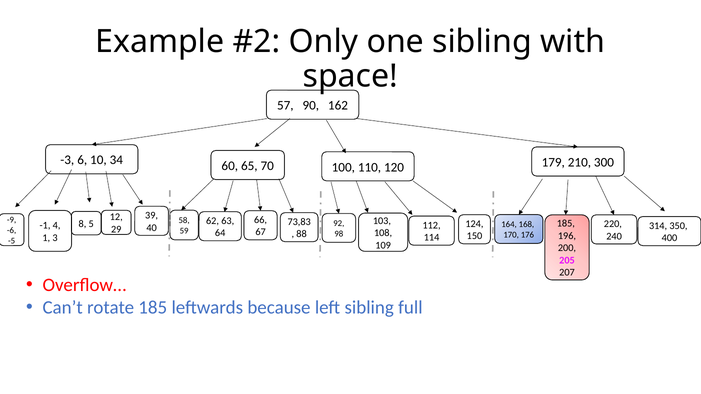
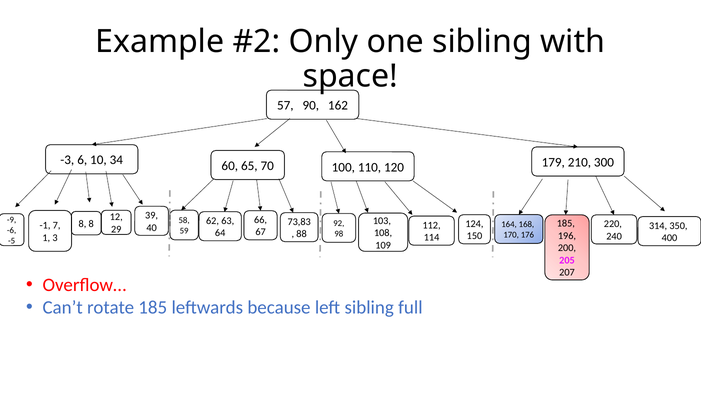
8 5: 5 -> 8
4: 4 -> 7
